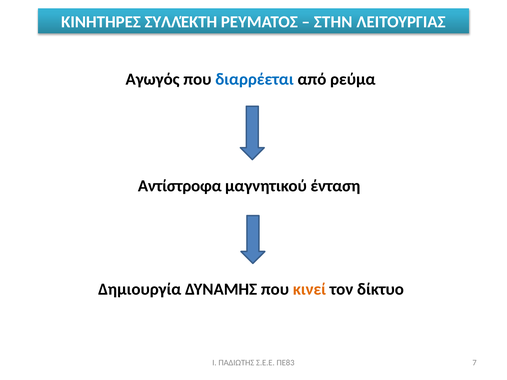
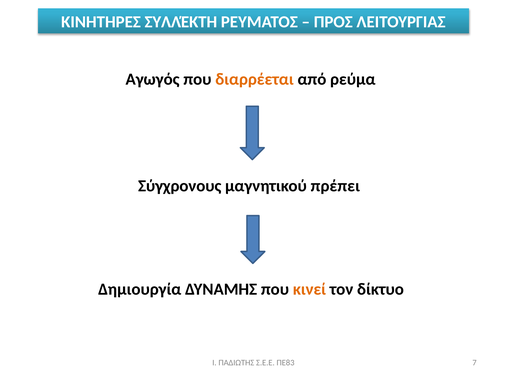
ΣΤΗΝ: ΣΤΗΝ -> ΠΡΟΣ
διαρρέεται colour: blue -> orange
Αντίστροφα: Αντίστροφα -> Σύγχρονους
ένταση: ένταση -> πρέπει
